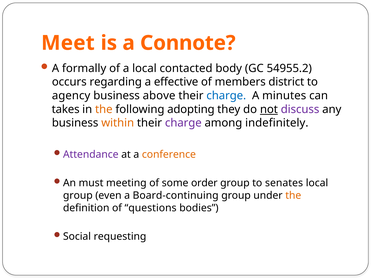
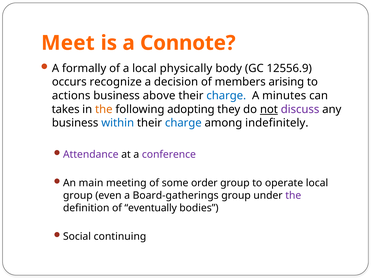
contacted: contacted -> physically
54955.2: 54955.2 -> 12556.9
regarding: regarding -> recognize
effective: effective -> decision
district: district -> arising
agency: agency -> actions
within colour: orange -> blue
charge at (183, 123) colour: purple -> blue
conference colour: orange -> purple
must: must -> main
senates: senates -> operate
Board-continuing: Board-continuing -> Board-gatherings
the at (293, 195) colour: orange -> purple
questions: questions -> eventually
requesting: requesting -> continuing
